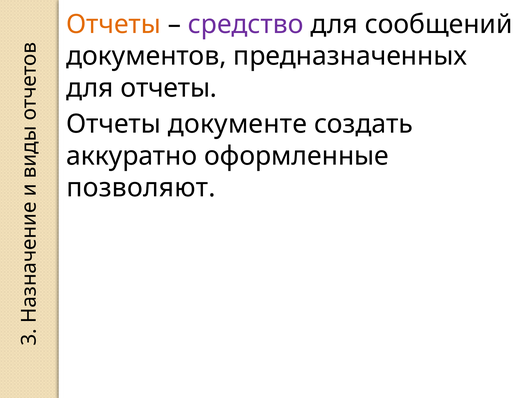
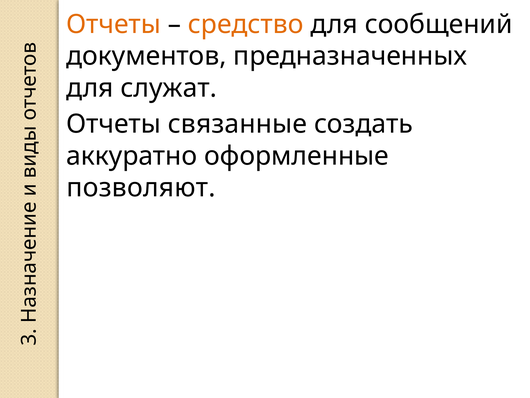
средство colour: purple -> orange
для отчеты: отчеты -> служат
документе: документе -> связанные
